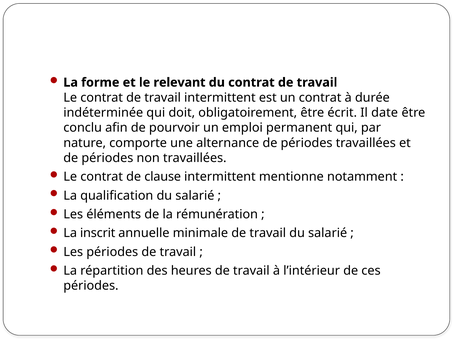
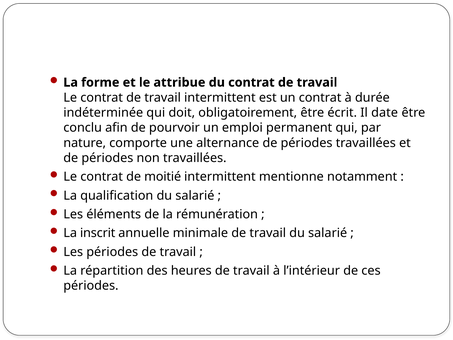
relevant: relevant -> attribue
clause: clause -> moitié
